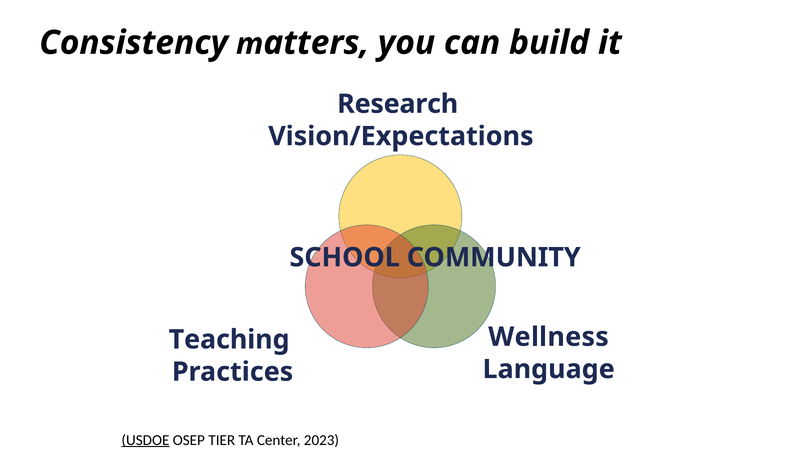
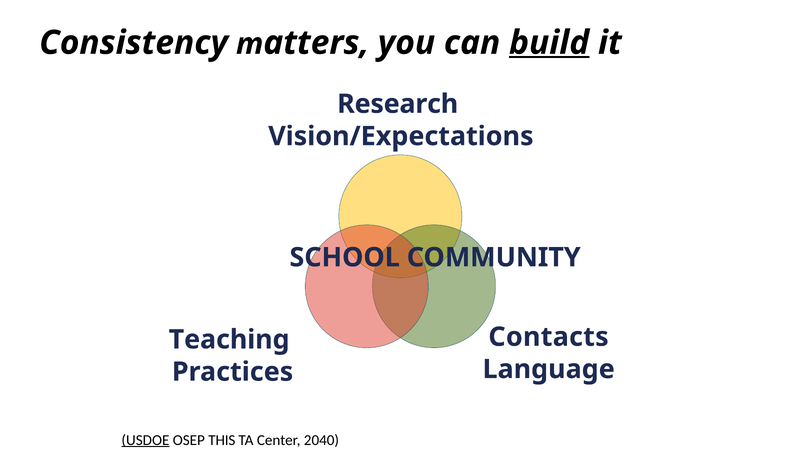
build underline: none -> present
Wellness: Wellness -> Contacts
TIER: TIER -> THIS
2023: 2023 -> 2040
